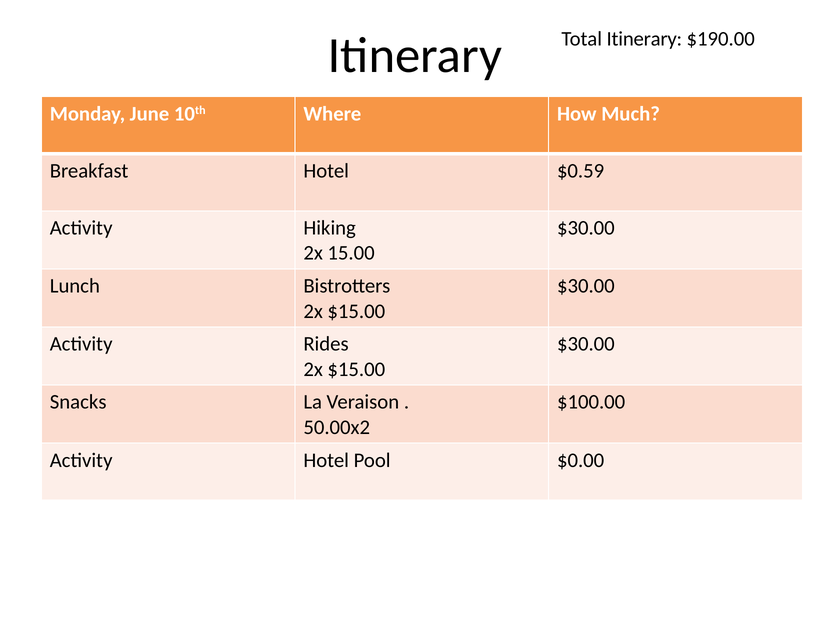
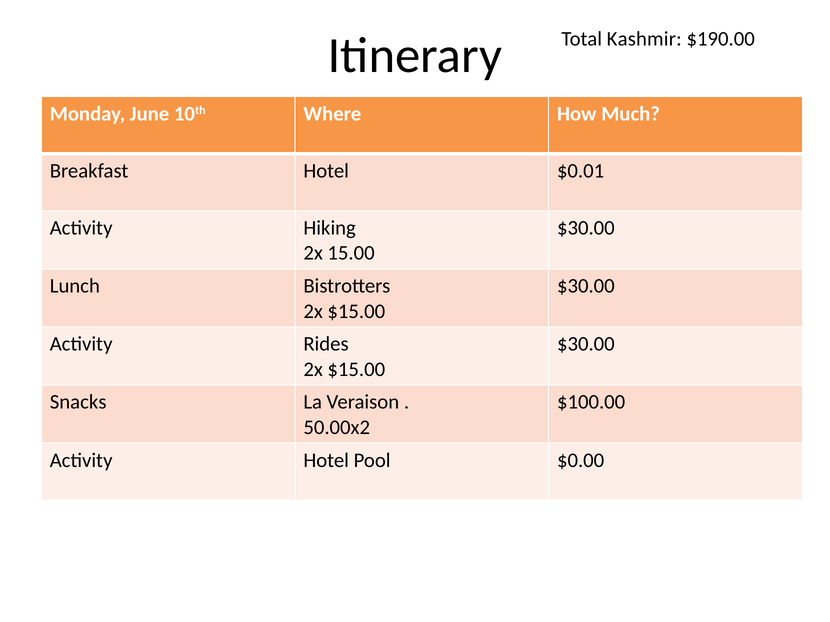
Total Itinerary: Itinerary -> Kashmir
$0.59: $0.59 -> $0.01
